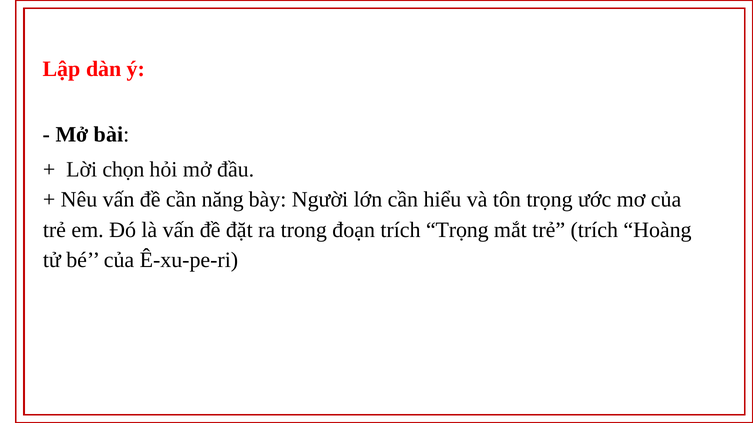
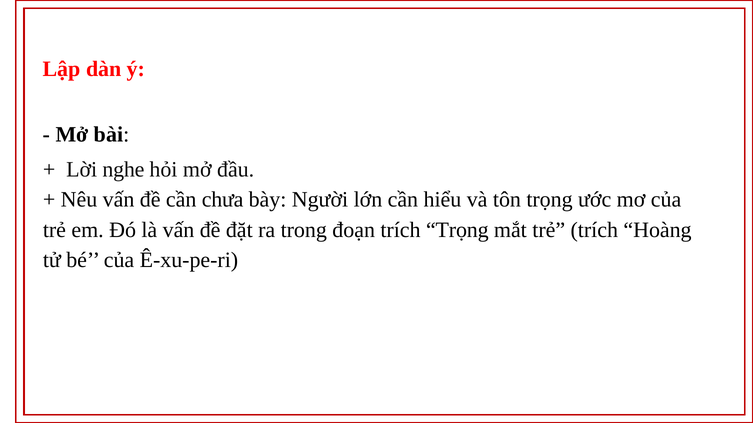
chọn: chọn -> nghe
năng: năng -> chưa
